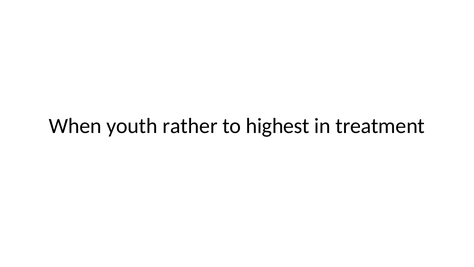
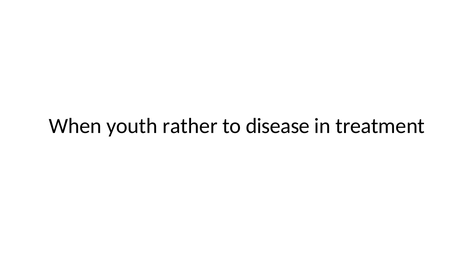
highest: highest -> disease
